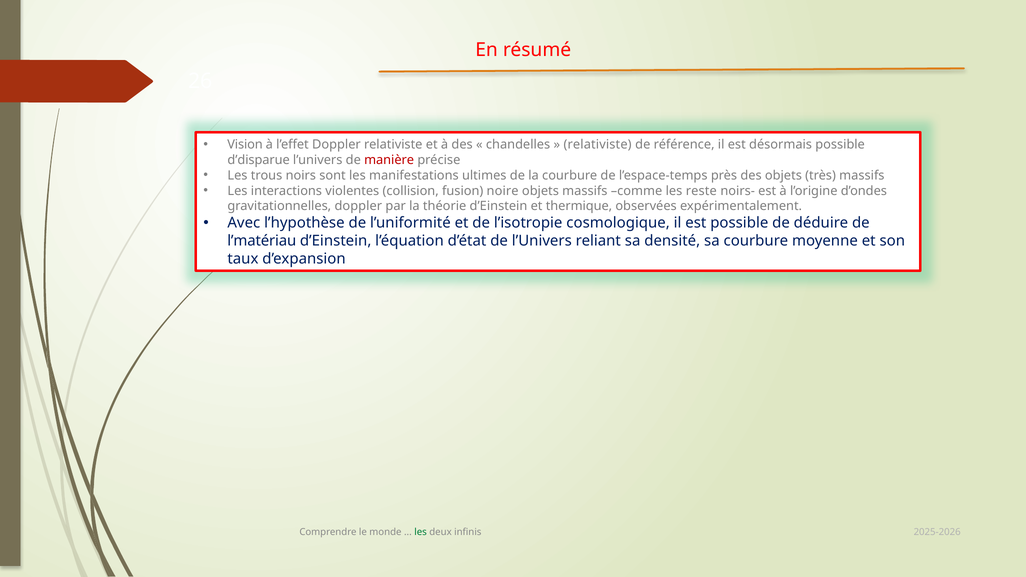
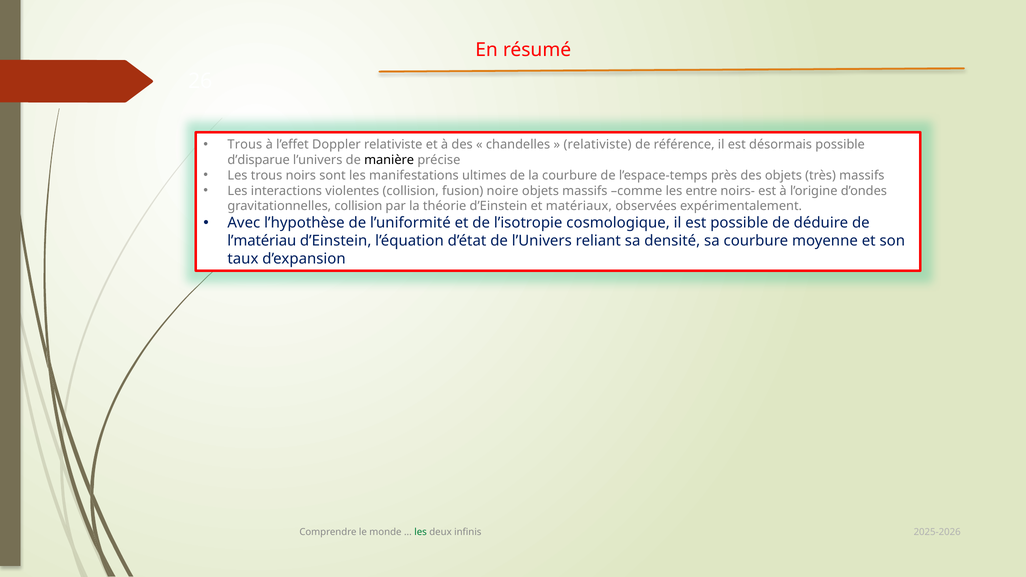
Vision at (245, 145): Vision -> Trous
manière colour: red -> black
reste: reste -> entre
gravitationnelles doppler: doppler -> collision
thermique: thermique -> matériaux
